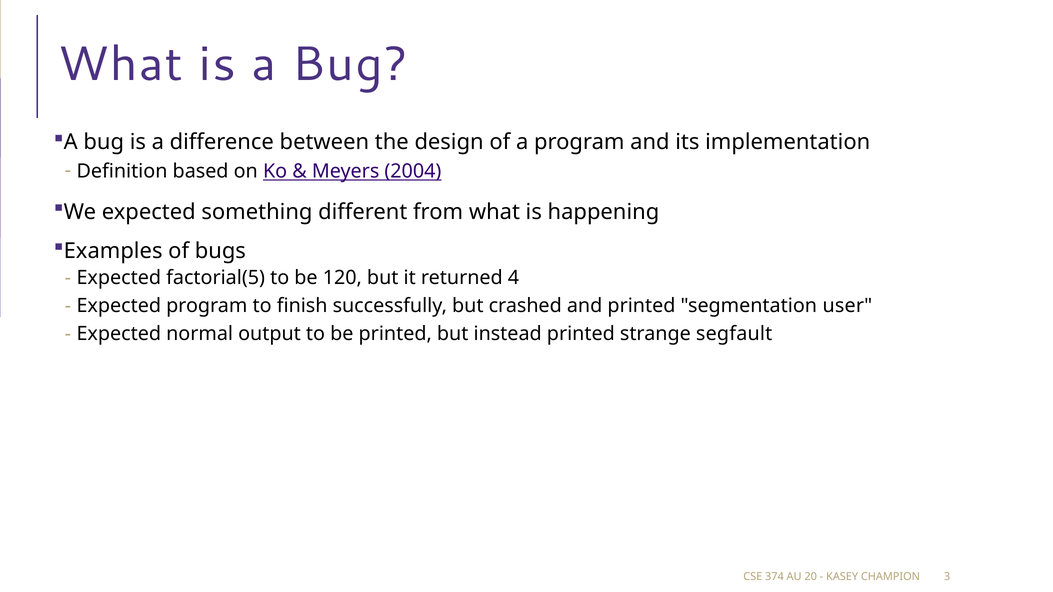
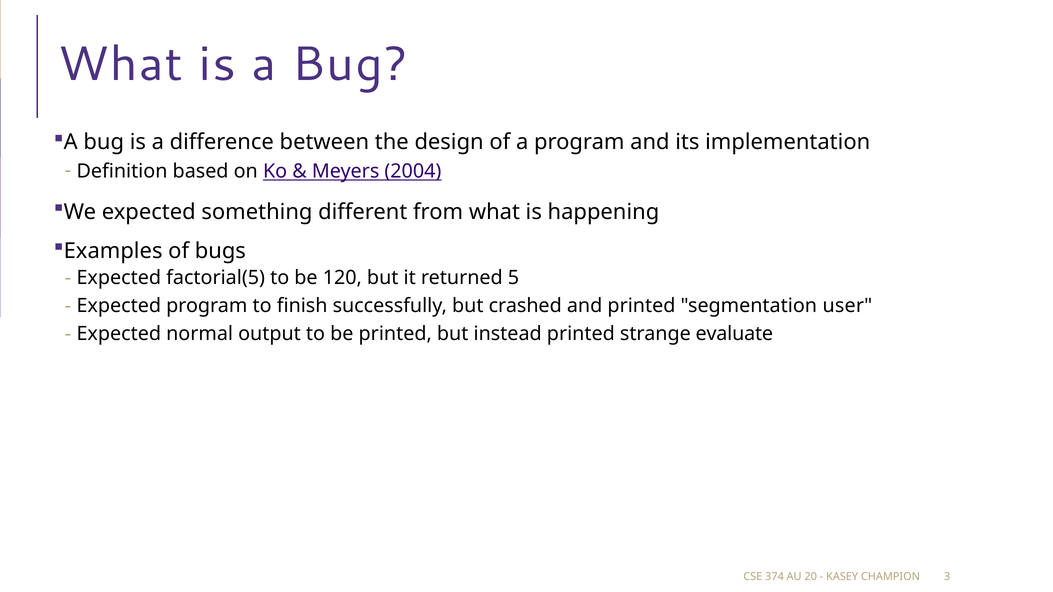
4: 4 -> 5
segfault: segfault -> evaluate
